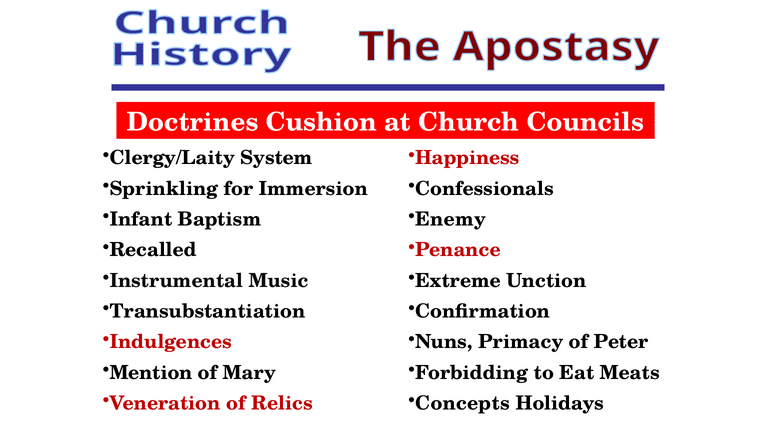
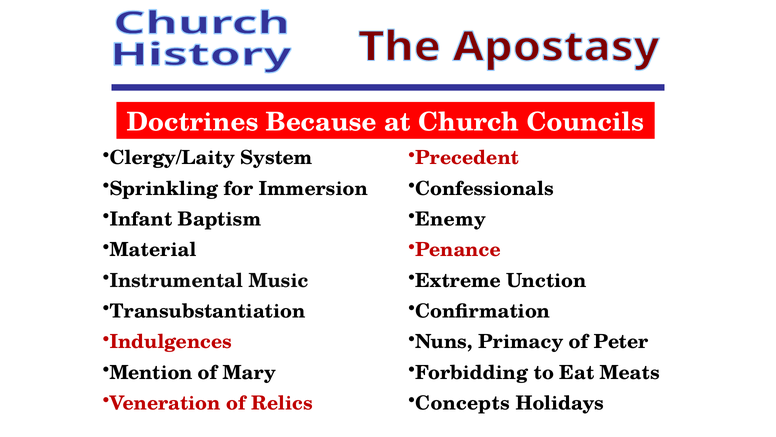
Cushion: Cushion -> Because
Happiness: Happiness -> Precedent
Recalled: Recalled -> Material
